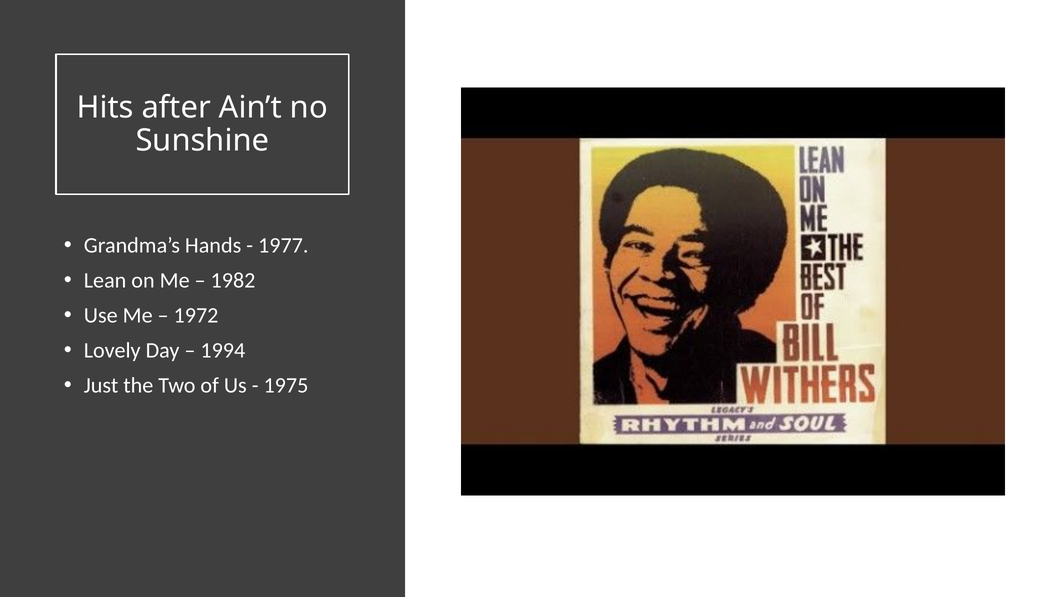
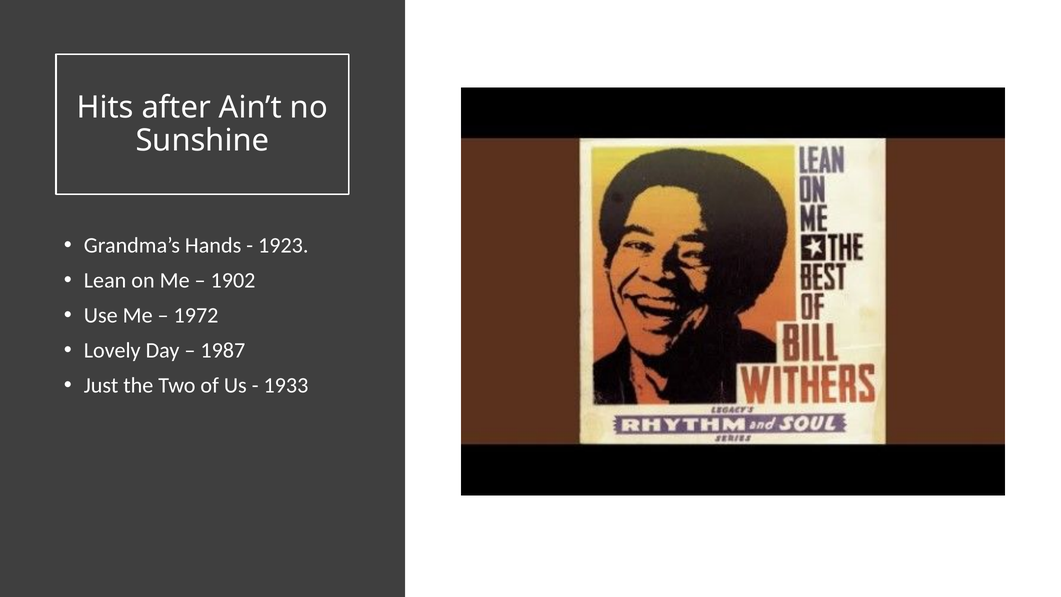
1977: 1977 -> 1923
1982: 1982 -> 1902
1994: 1994 -> 1987
1975: 1975 -> 1933
